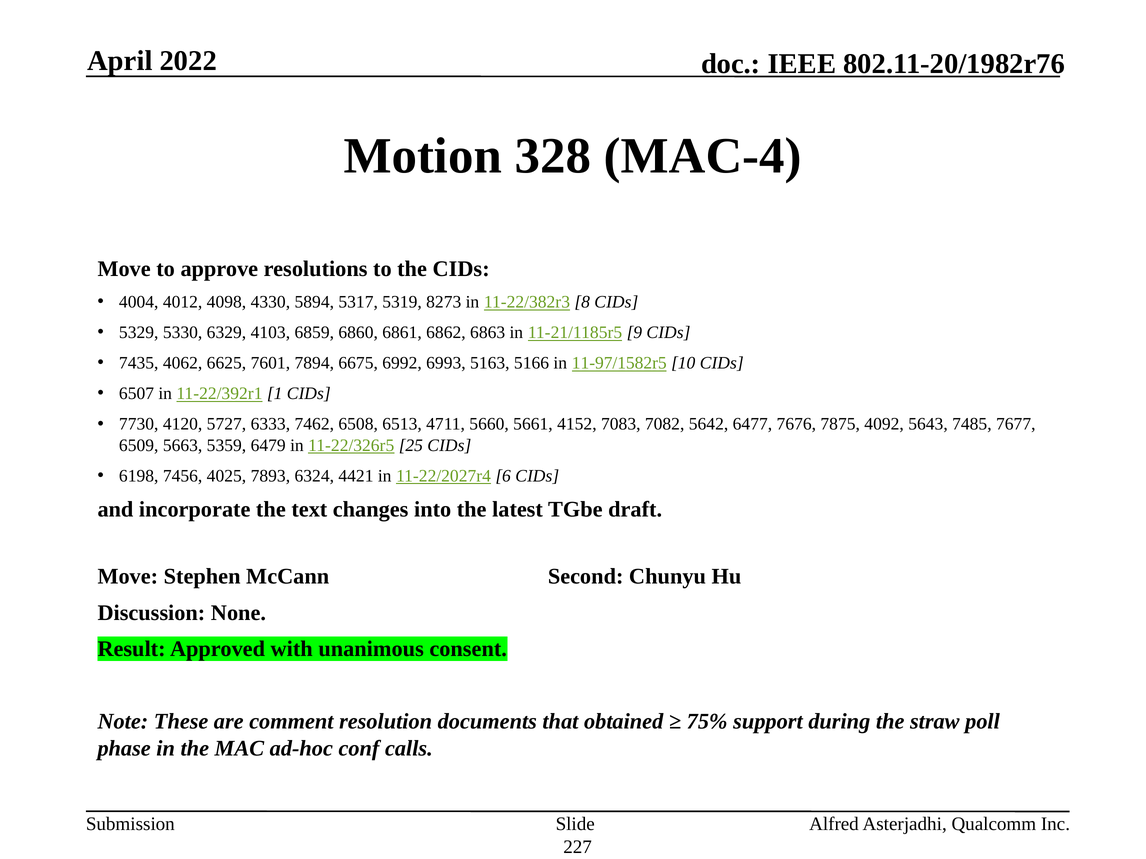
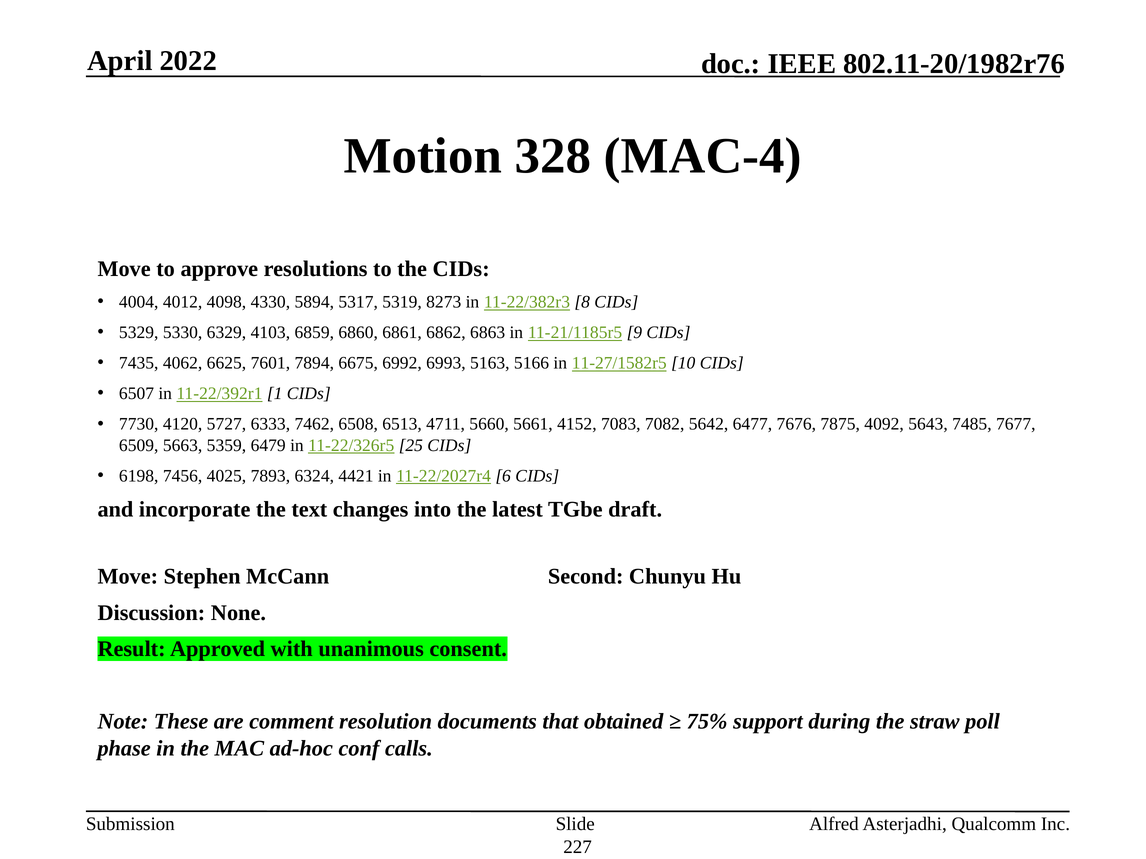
11-97/1582r5: 11-97/1582r5 -> 11-27/1582r5
